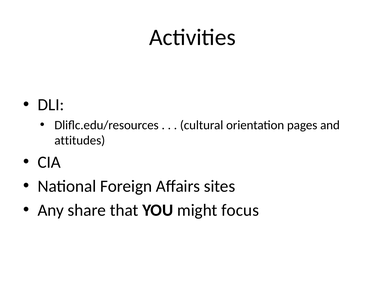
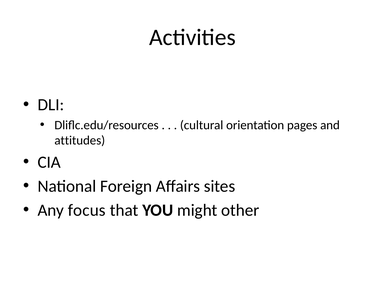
share: share -> focus
focus: focus -> other
